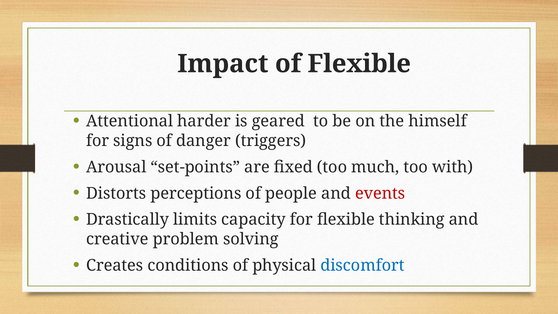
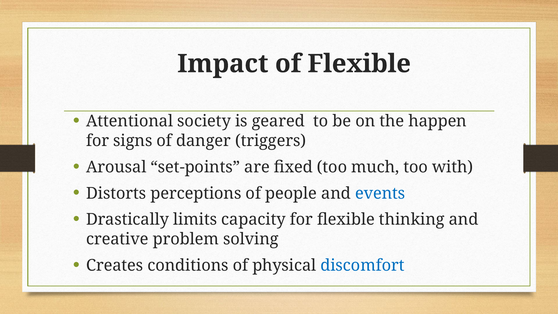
harder: harder -> society
himself: himself -> happen
events colour: red -> blue
